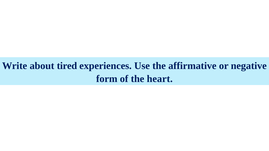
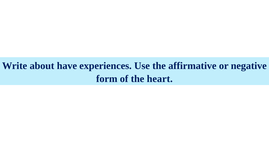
tired: tired -> have
